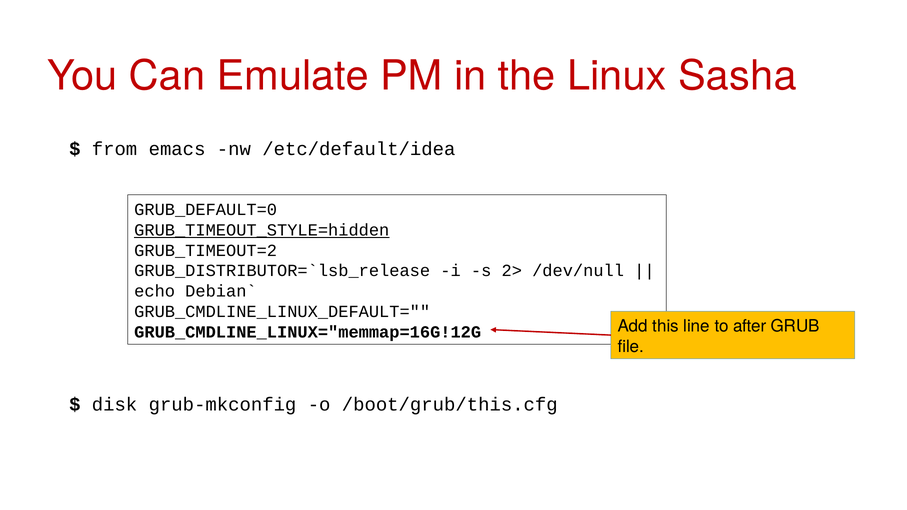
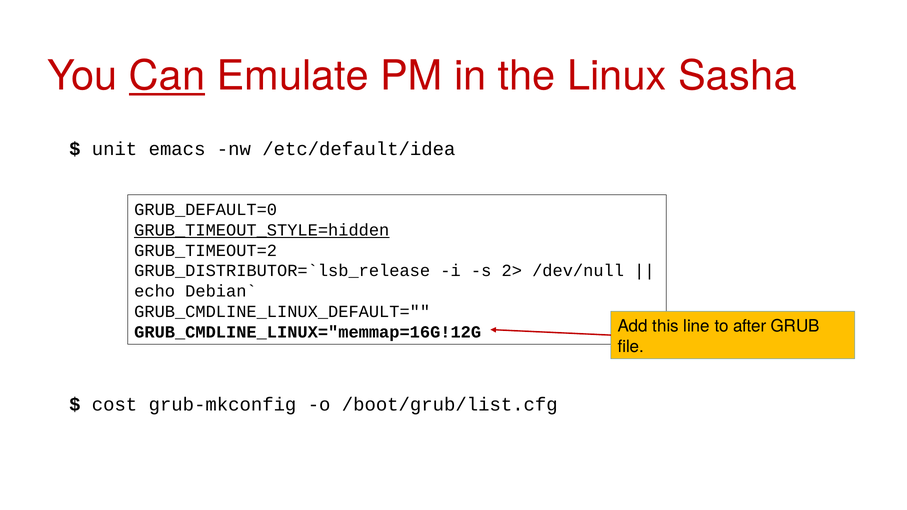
Can underline: none -> present
from: from -> unit
disk: disk -> cost
/boot/grub/this.cfg: /boot/grub/this.cfg -> /boot/grub/list.cfg
